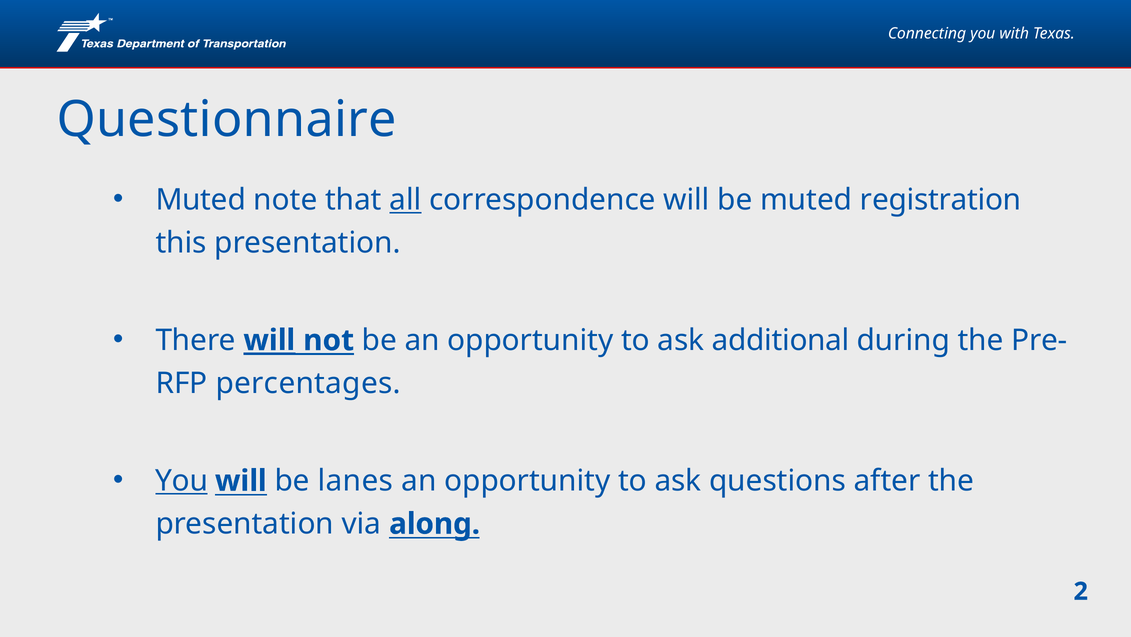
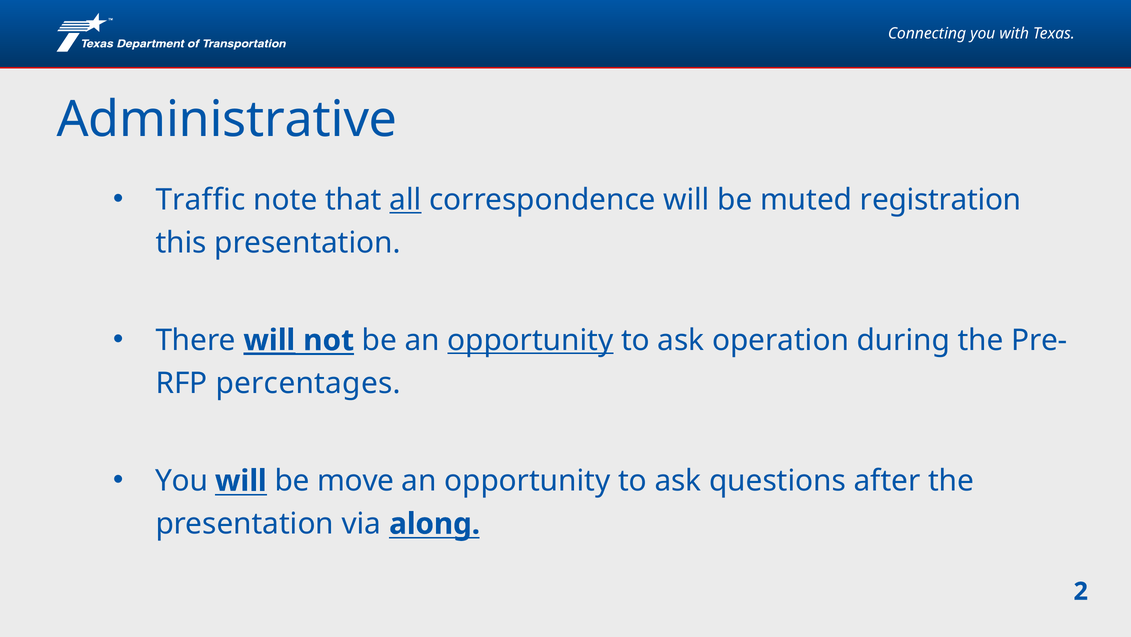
Questionnaire: Questionnaire -> Administrative
Muted at (201, 200): Muted -> Traffic
opportunity at (530, 340) underline: none -> present
additional: additional -> operation
You at (182, 481) underline: present -> none
lanes: lanes -> move
